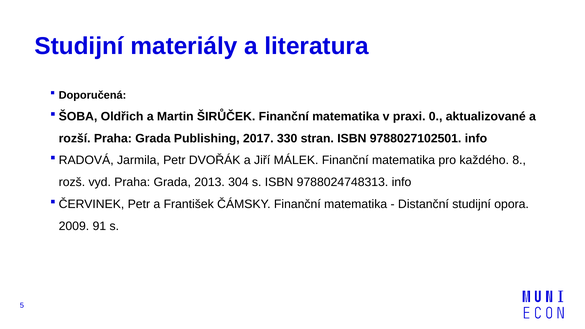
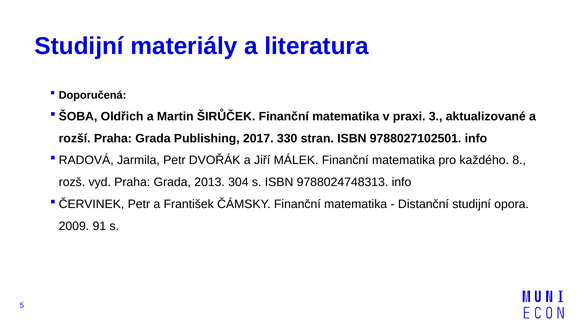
0: 0 -> 3
